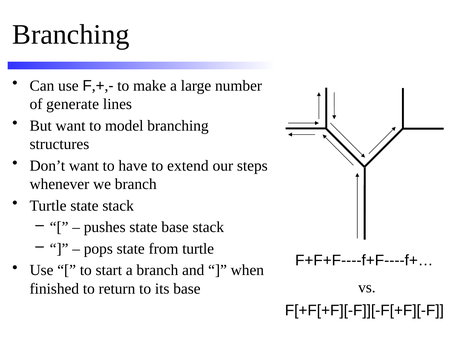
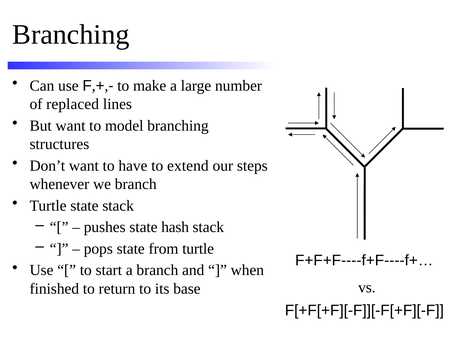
generate: generate -> replaced
state base: base -> hash
